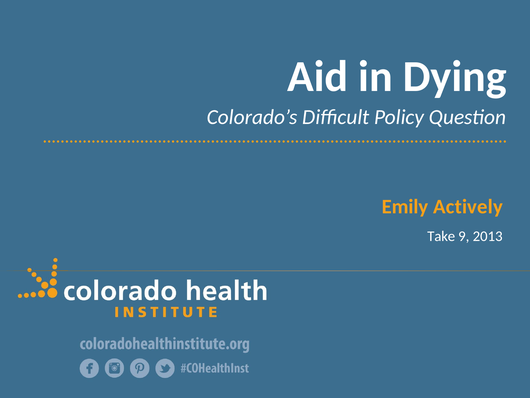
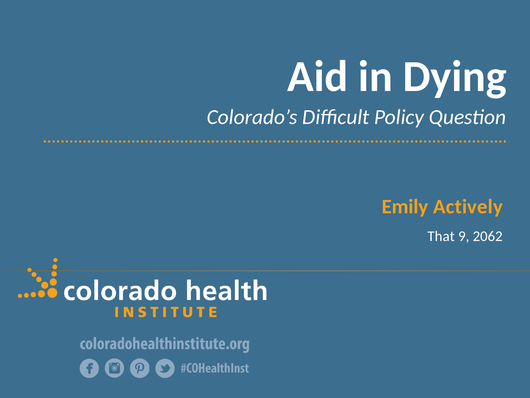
Take: Take -> That
2013: 2013 -> 2062
